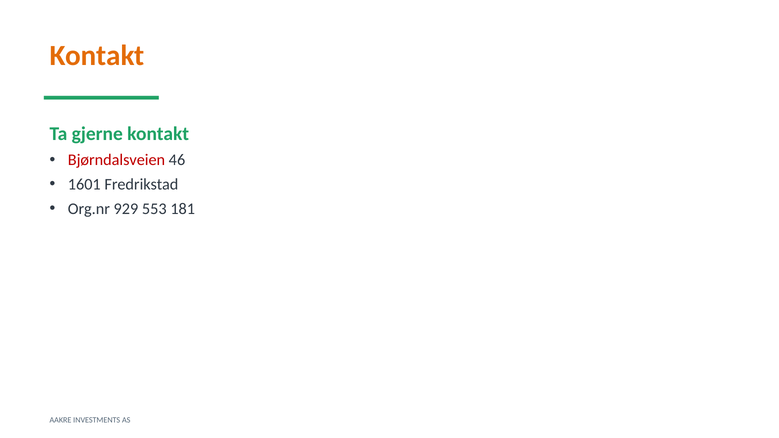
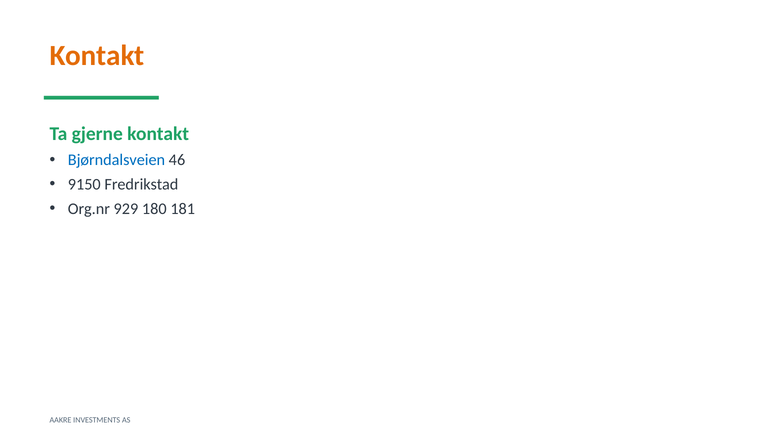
Bjørndalsveien colour: red -> blue
1601: 1601 -> 9150
553: 553 -> 180
